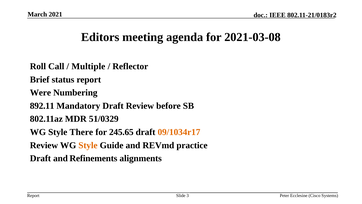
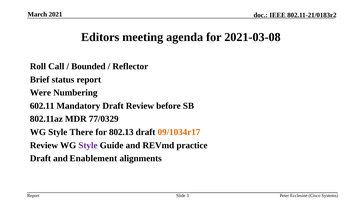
Multiple: Multiple -> Bounded
892.11: 892.11 -> 602.11
51/0329: 51/0329 -> 77/0329
245.65: 245.65 -> 802.13
Style at (88, 145) colour: orange -> purple
Refinements: Refinements -> Enablement
